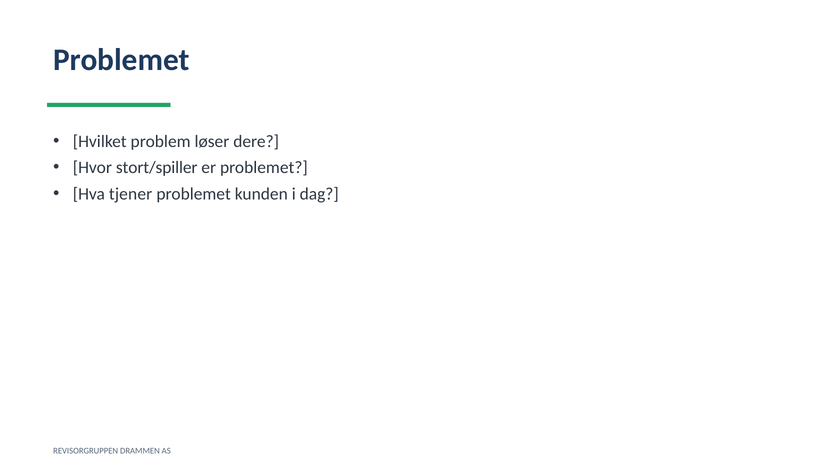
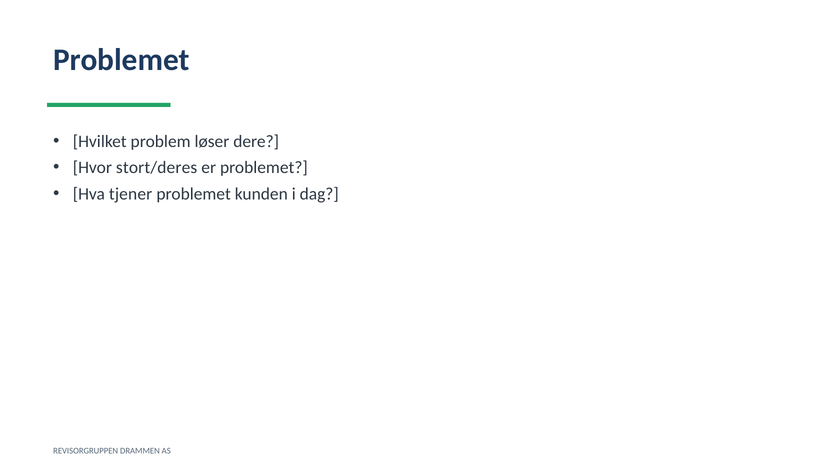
stort/spiller: stort/spiller -> stort/deres
